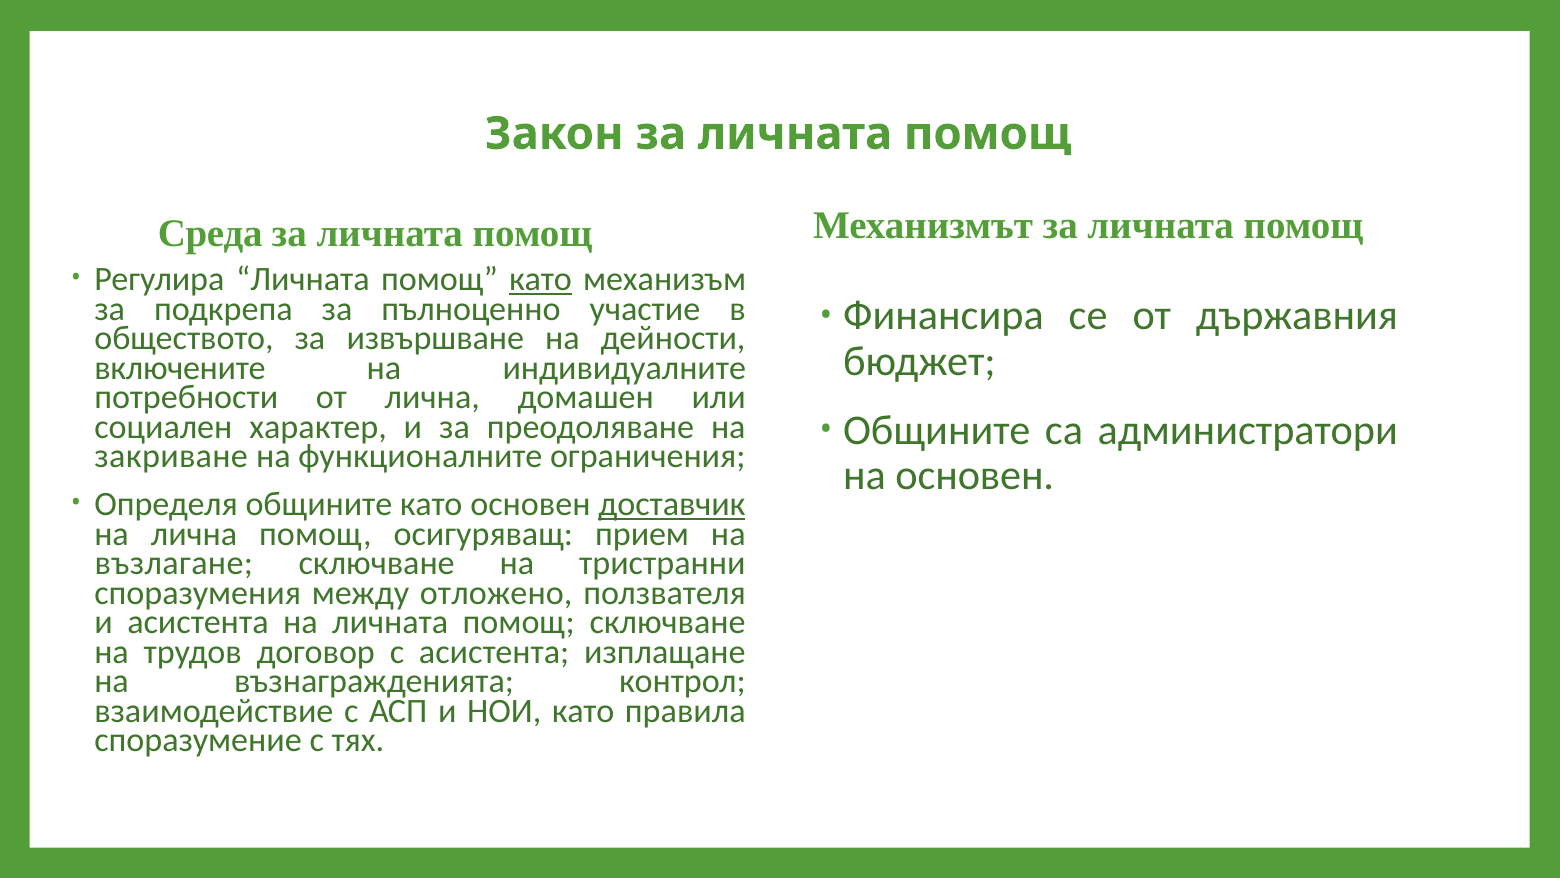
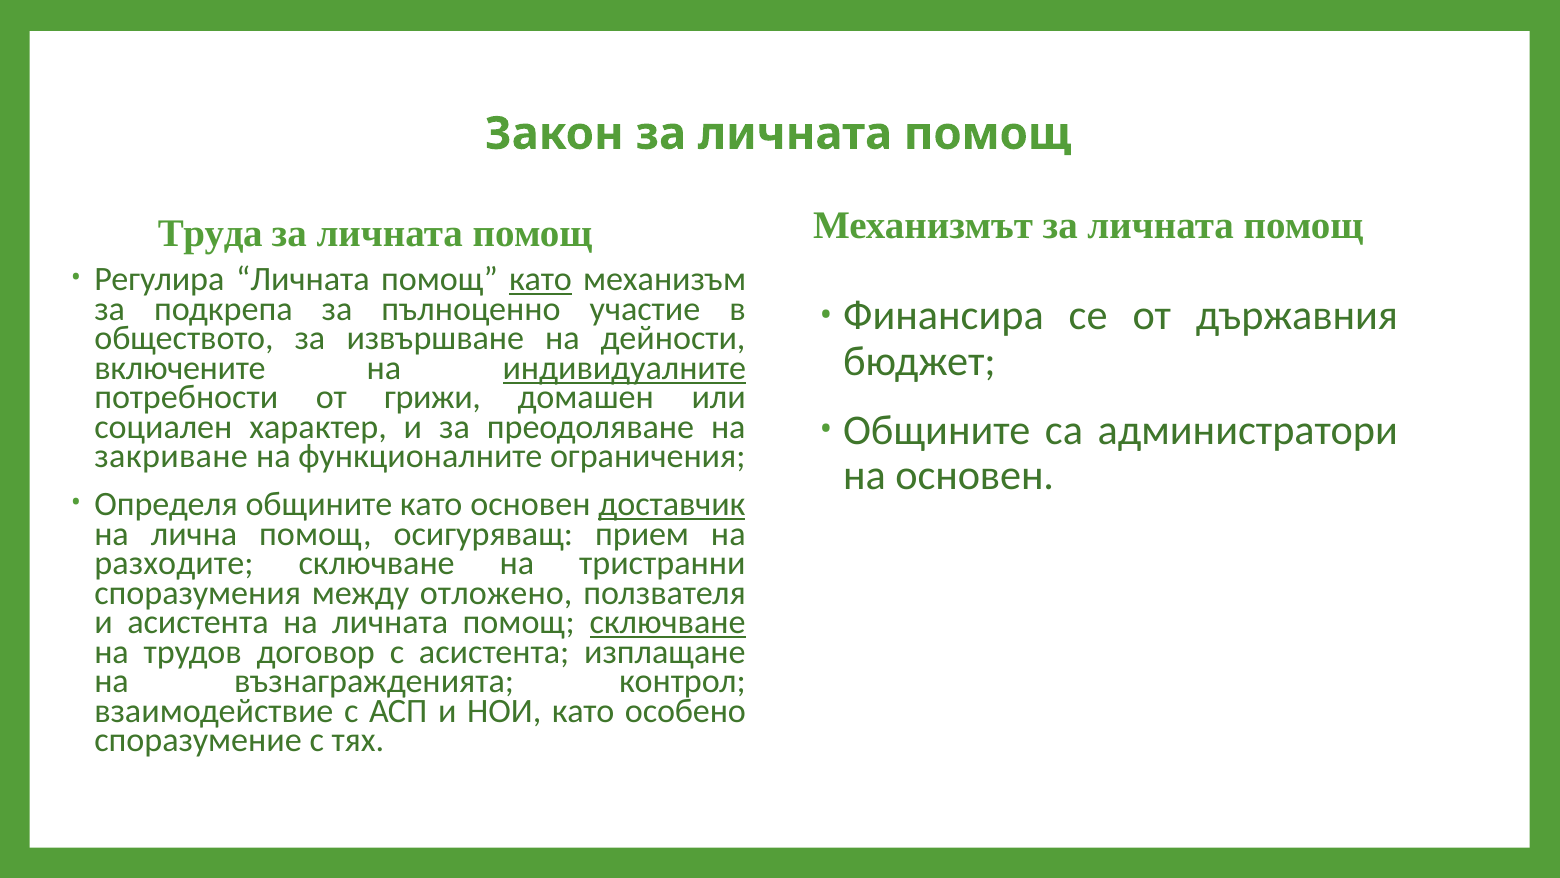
Среда: Среда -> Труда
индивидуалните underline: none -> present
от лична: лична -> грижи
възлагане: възлагане -> разходите
сключване at (668, 622) underline: none -> present
правила: правила -> особено
